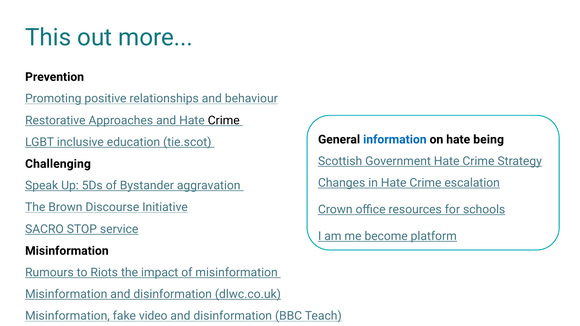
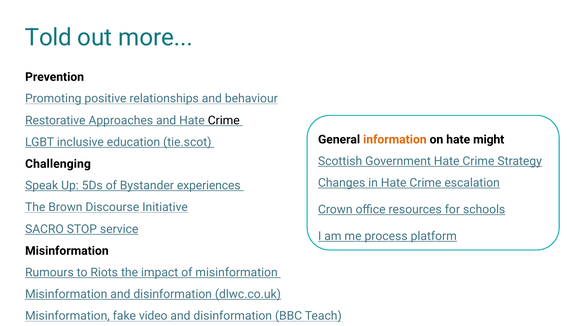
This: This -> Told
information colour: blue -> orange
being: being -> might
aggravation: aggravation -> experiences
become: become -> process
